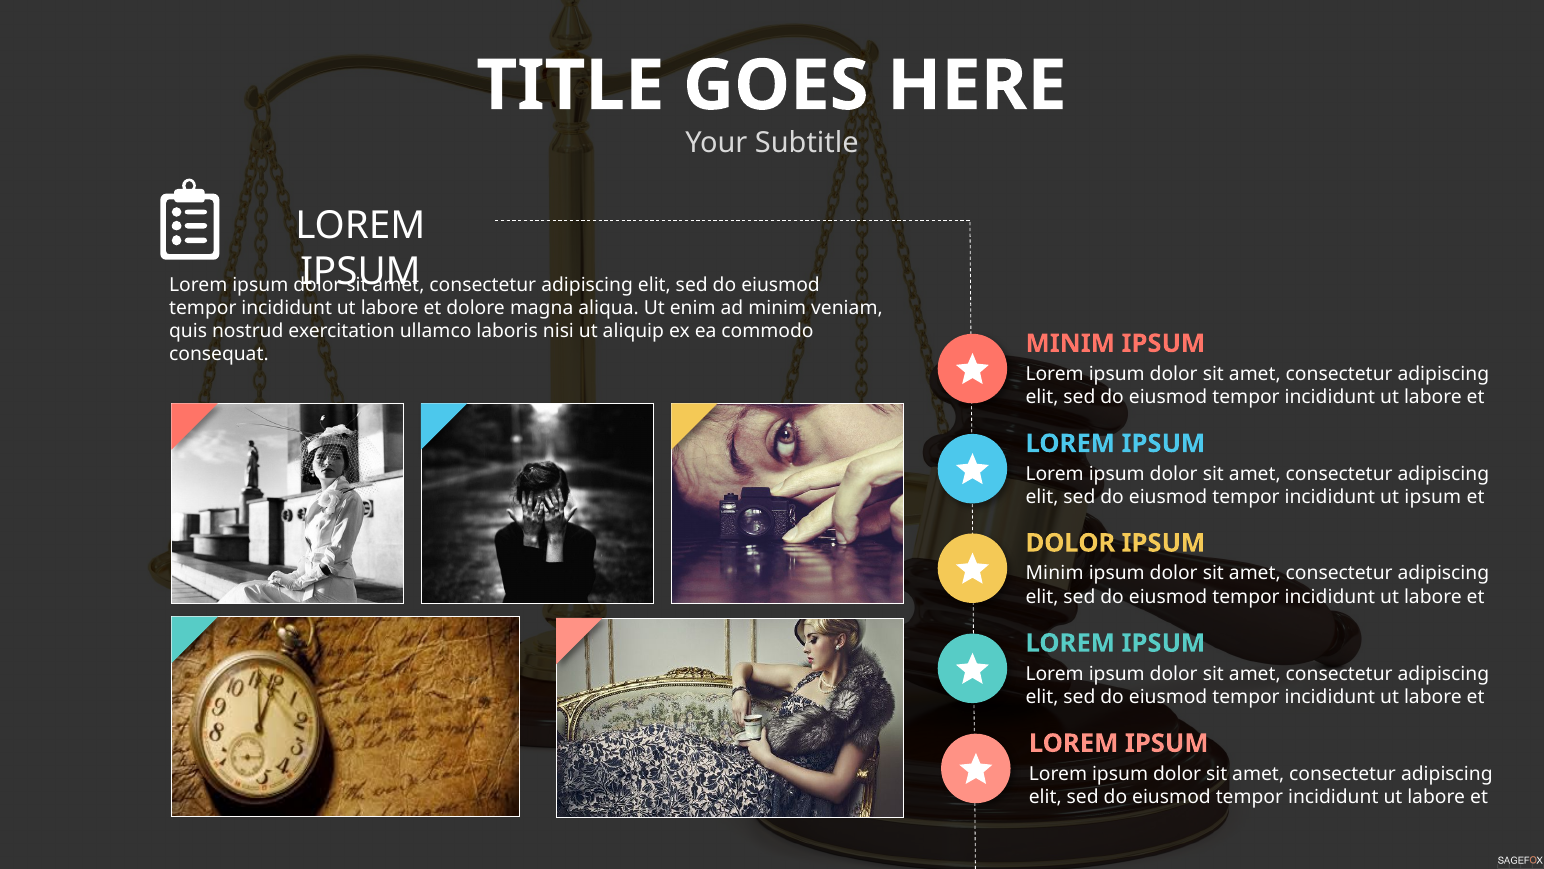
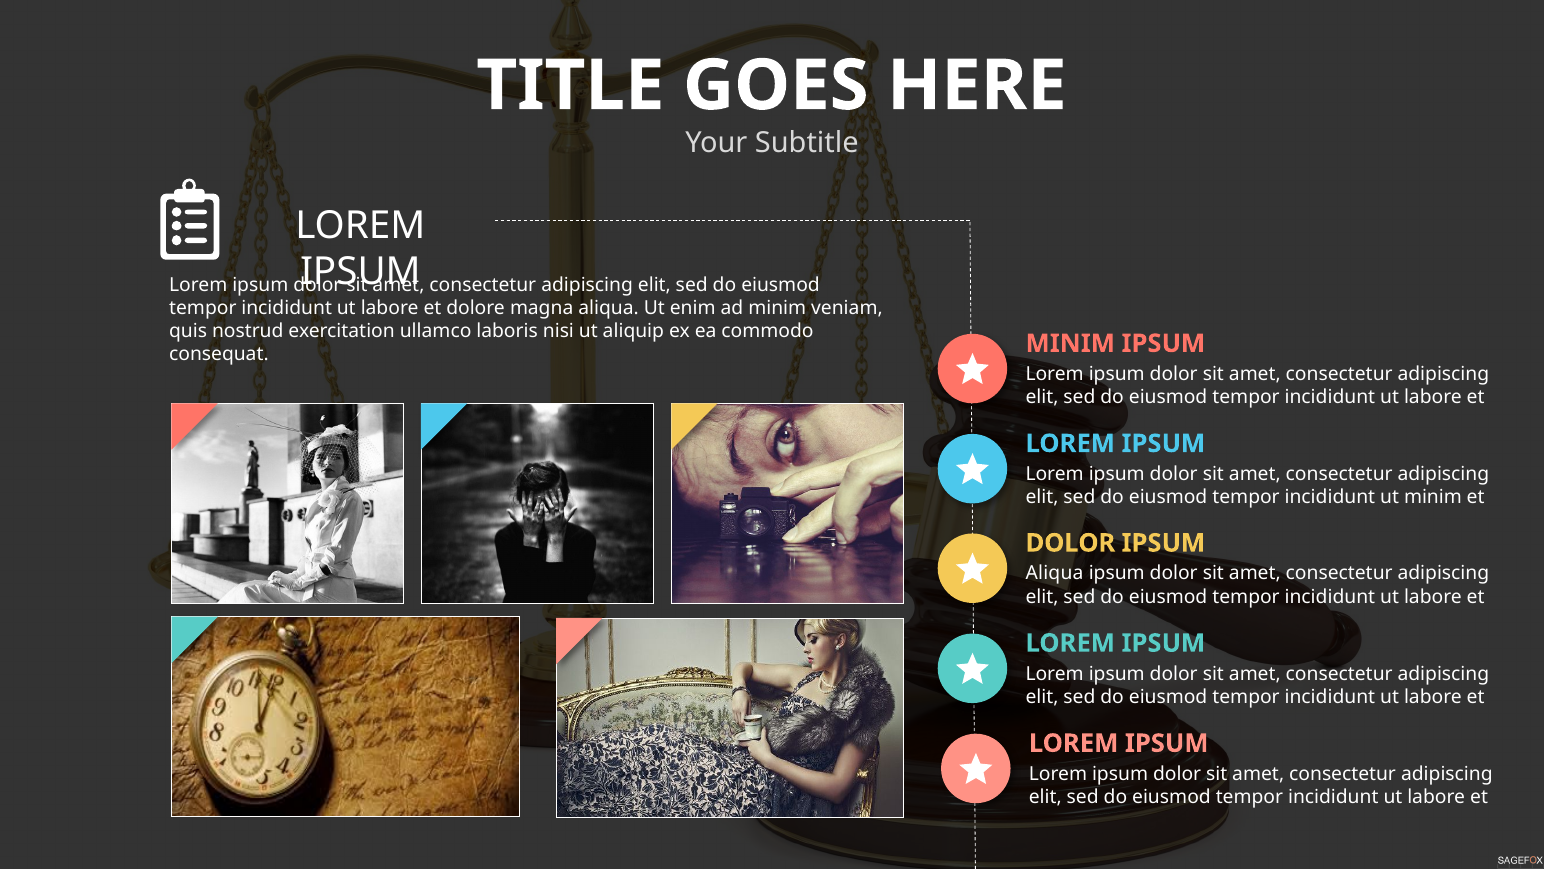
ut ipsum: ipsum -> minim
Minim at (1055, 573): Minim -> Aliqua
